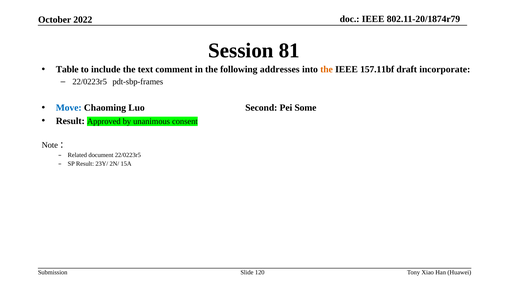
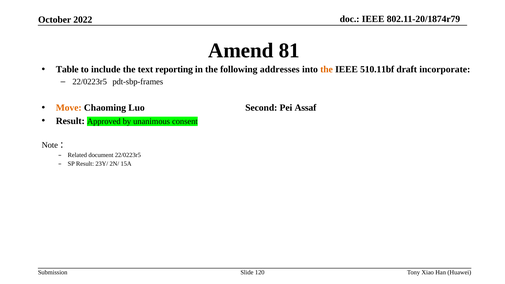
Session: Session -> Amend
comment: comment -> reporting
157.11bf: 157.11bf -> 510.11bf
Move colour: blue -> orange
Some: Some -> Assaf
